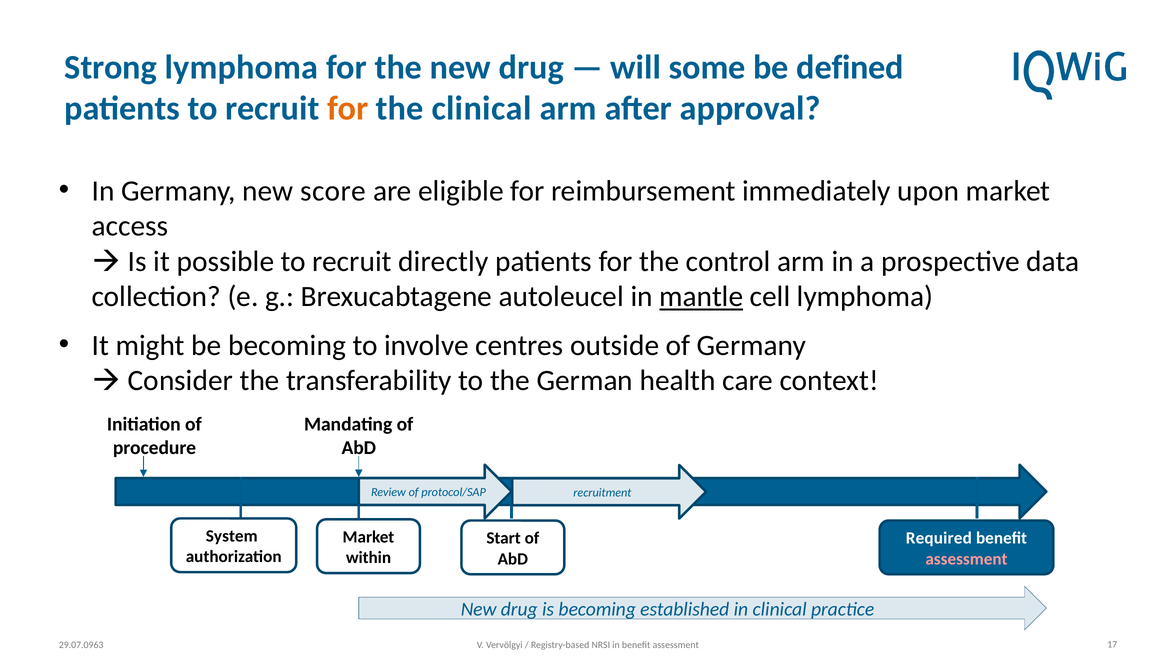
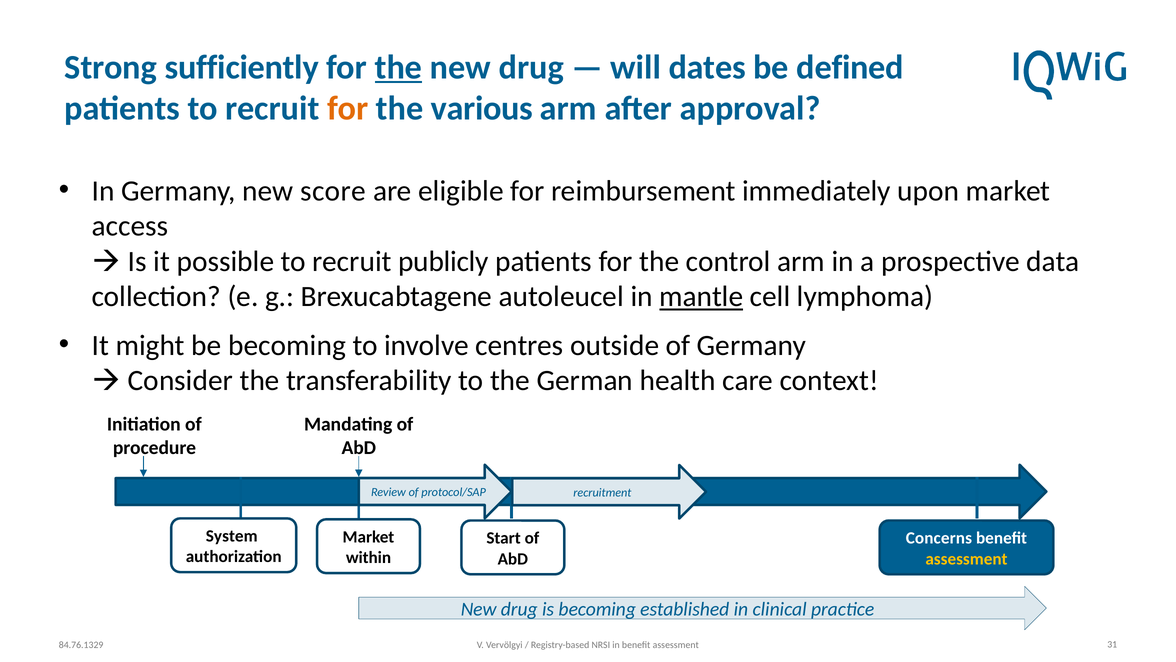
Strong lymphoma: lymphoma -> sufficiently
the at (399, 67) underline: none -> present
some: some -> dates
the clinical: clinical -> various
directly: directly -> publicly
Required: Required -> Concerns
assessment at (966, 558) colour: pink -> yellow
29.07.0963: 29.07.0963 -> 84.76.1329
17: 17 -> 31
